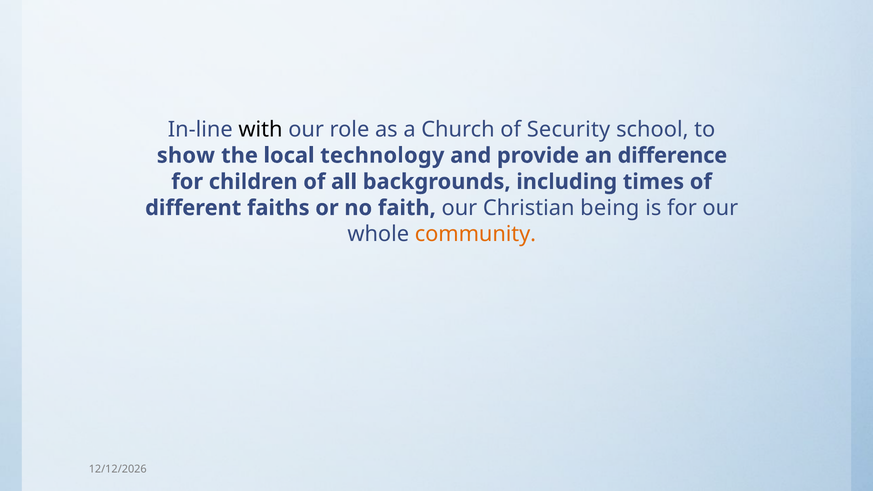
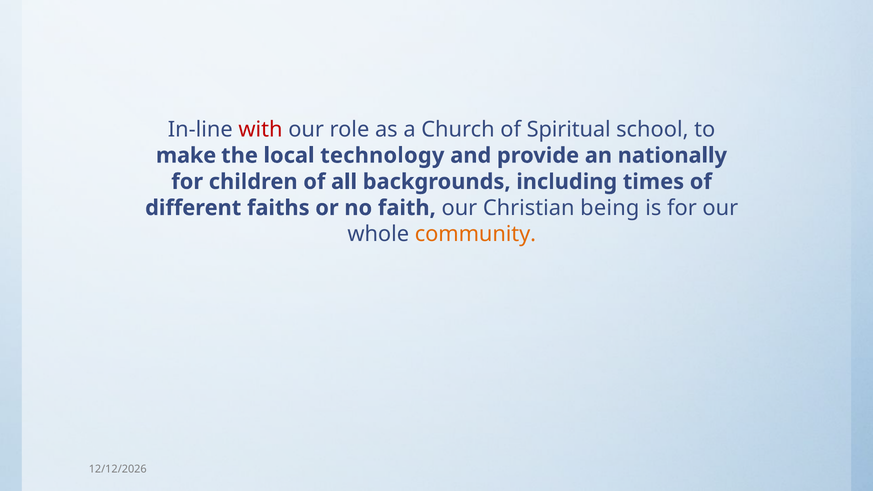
with colour: black -> red
Security: Security -> Spiritual
show: show -> make
difference: difference -> nationally
